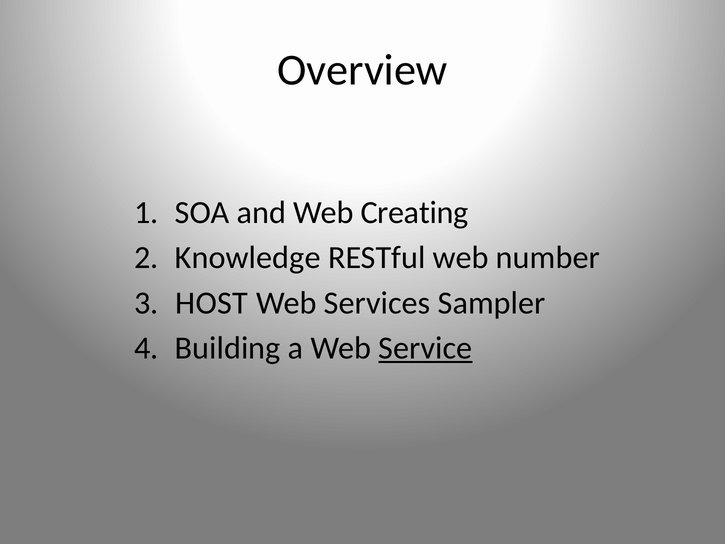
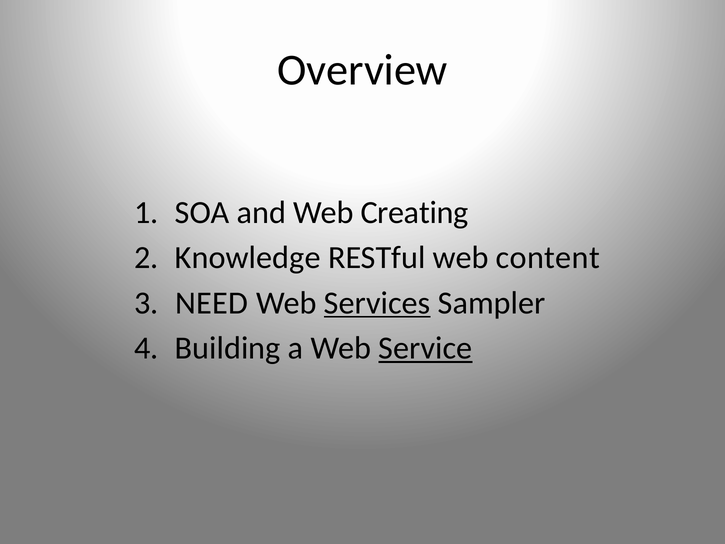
number: number -> content
HOST: HOST -> NEED
Services underline: none -> present
